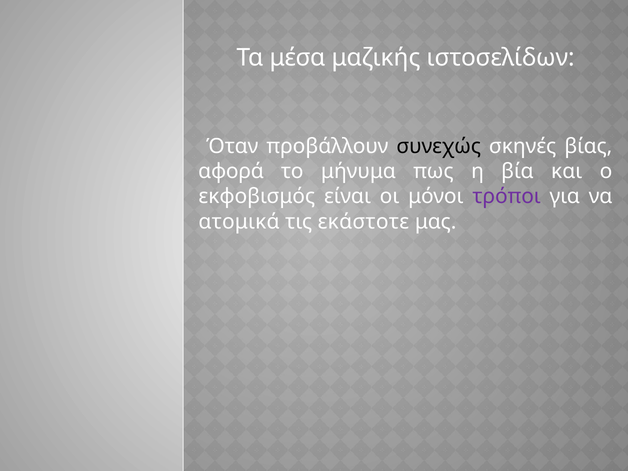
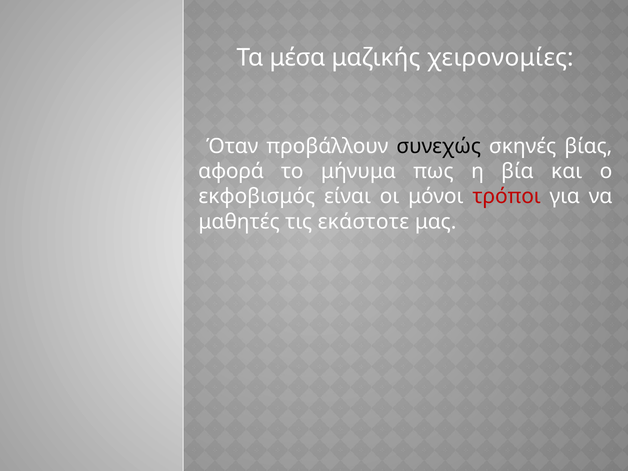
ιστοσελίδων: ιστοσελίδων -> χειρονομίες
τρόποι colour: purple -> red
ατομικά: ατομικά -> μαθητές
